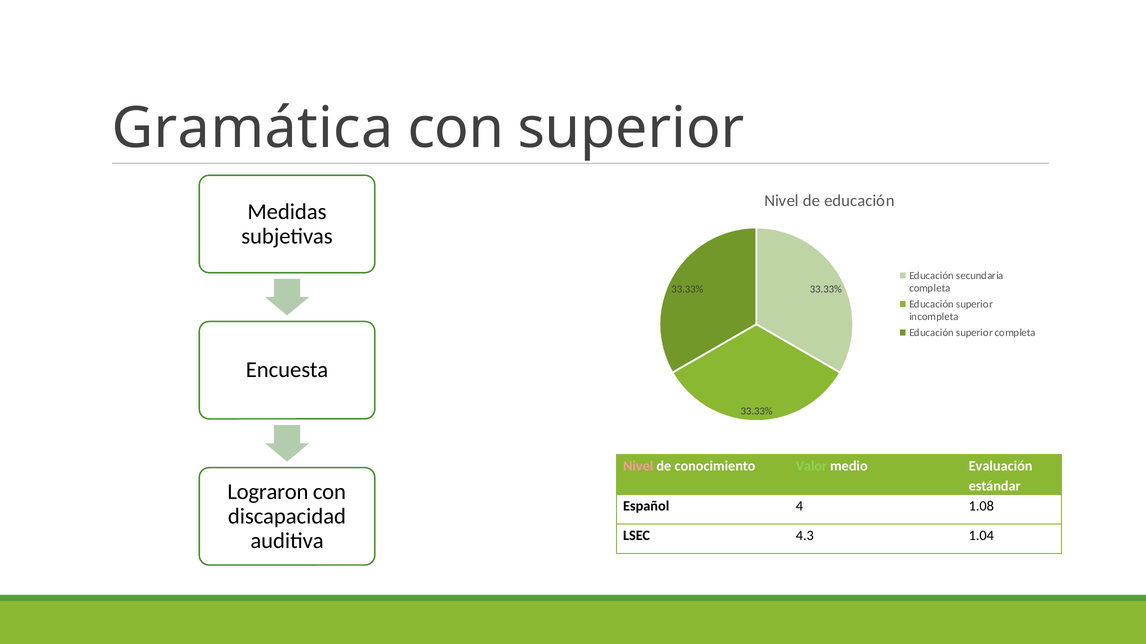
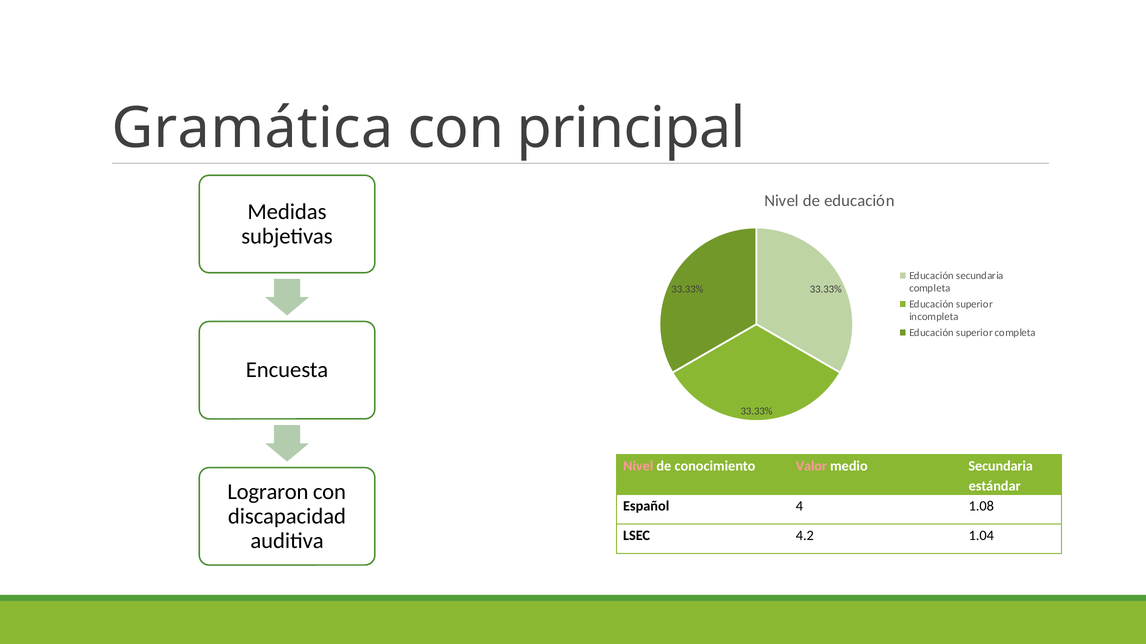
con superior: superior -> principal
Valor colour: light green -> pink
medio Evaluación: Evaluación -> Secundaria
4.3: 4.3 -> 4.2
